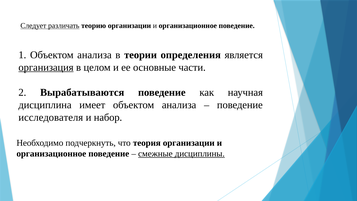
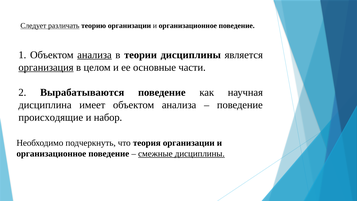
анализа at (94, 55) underline: none -> present
теории определения: определения -> дисциплины
исследователя: исследователя -> происходящие
